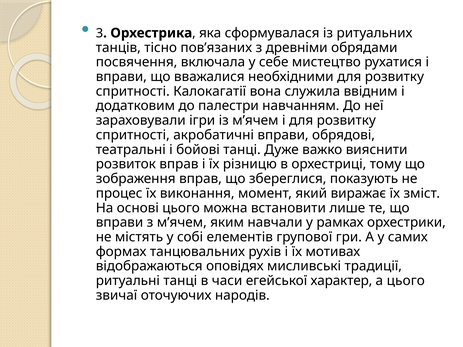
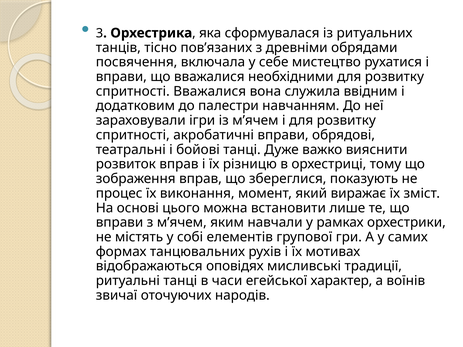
спритності Калокагатії: Калокагатії -> Вважалися
а цього: цього -> воїнів
